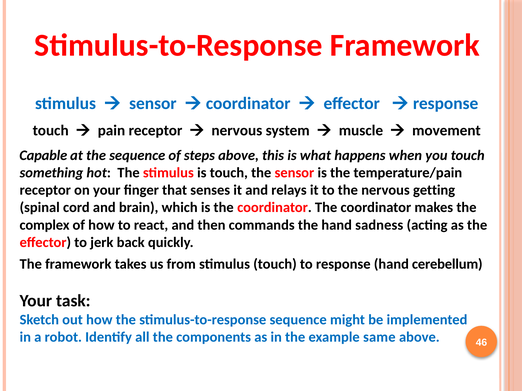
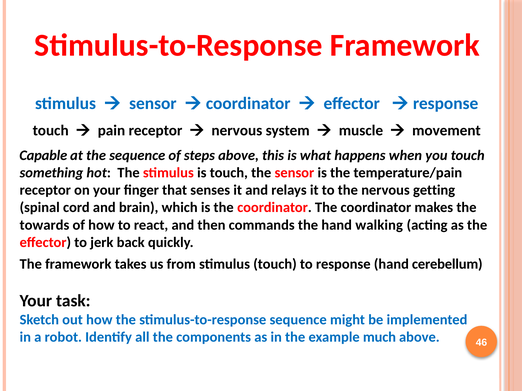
complex: complex -> towards
sadness: sadness -> walking
same: same -> much
